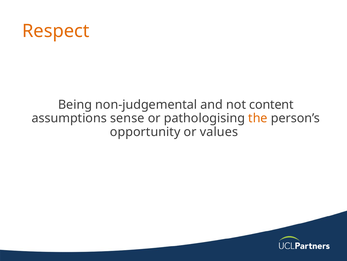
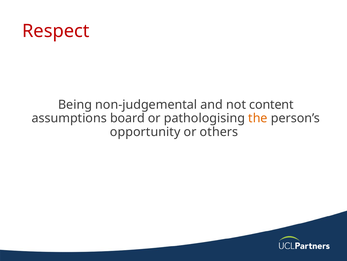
Respect colour: orange -> red
sense: sense -> board
values: values -> others
